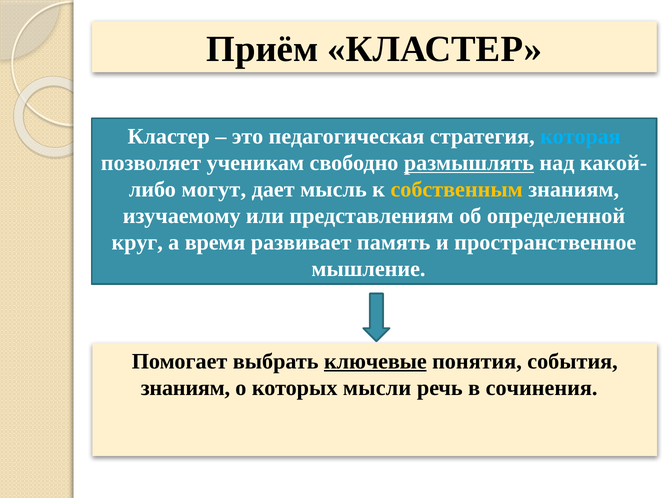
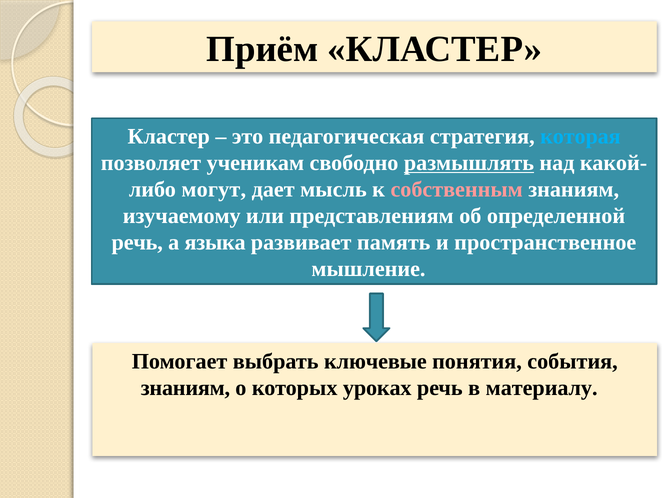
собственным colour: yellow -> pink
круг at (137, 243): круг -> речь
время: время -> языка
ключевые underline: present -> none
мысли: мысли -> уроках
сочинения: сочинения -> материалу
